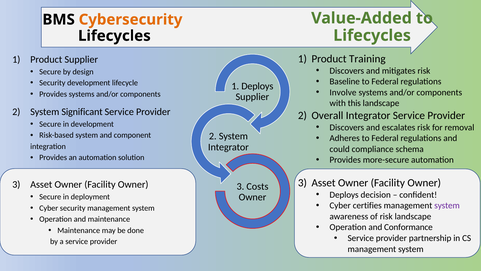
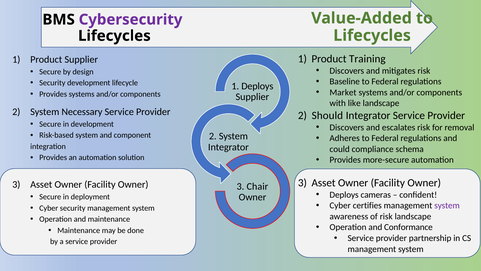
Cybersecurity colour: orange -> purple
Involve: Involve -> Market
this: this -> like
Significant: Significant -> Necessary
Overall: Overall -> Should
Costs: Costs -> Chair
decision: decision -> cameras
